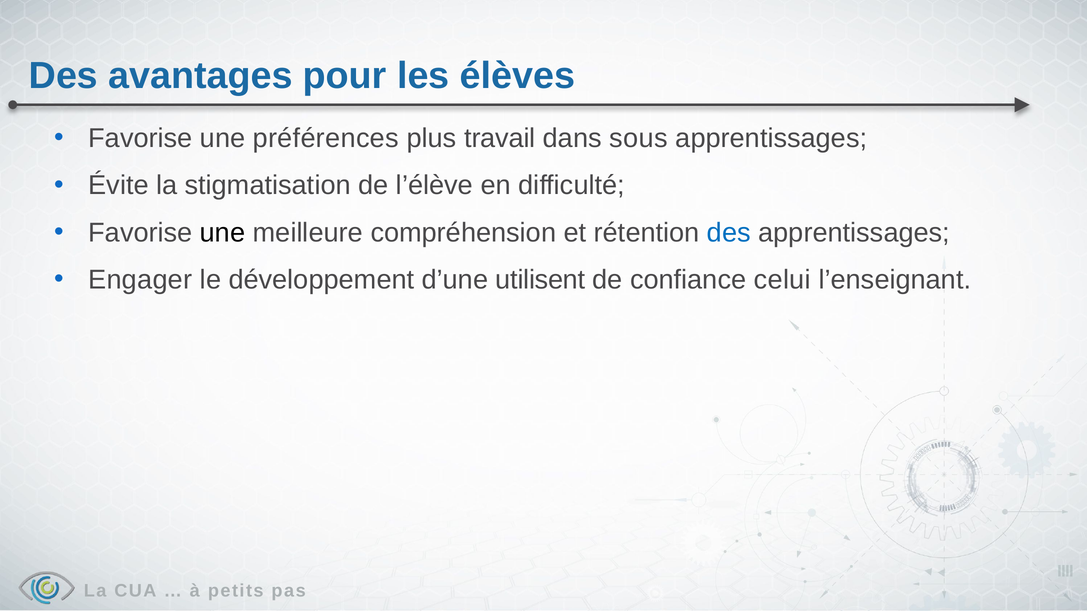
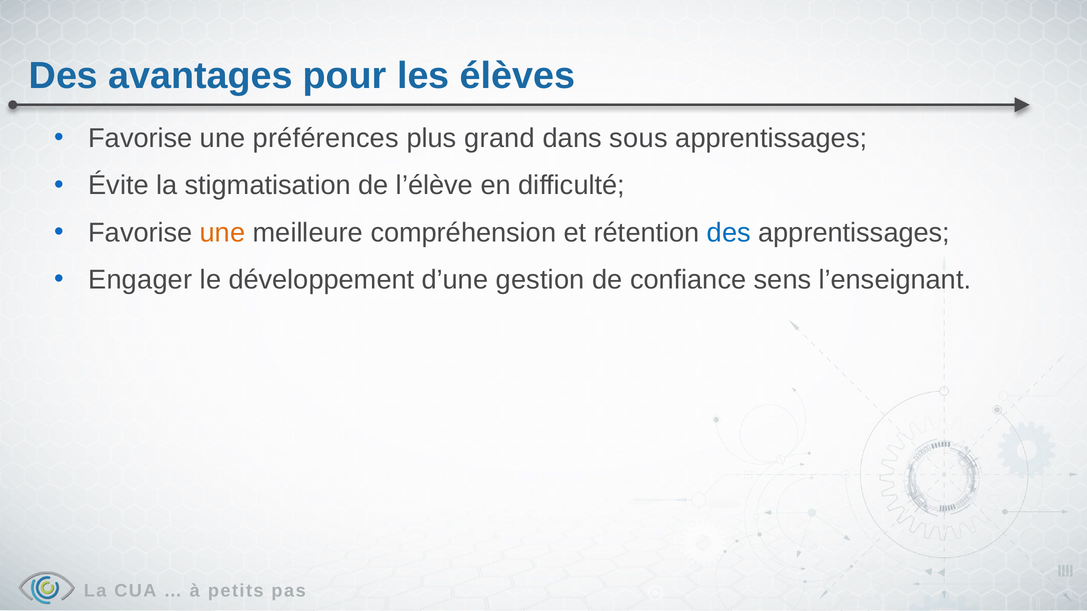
travail: travail -> grand
une at (223, 233) colour: black -> orange
utilisent: utilisent -> gestion
celui: celui -> sens
